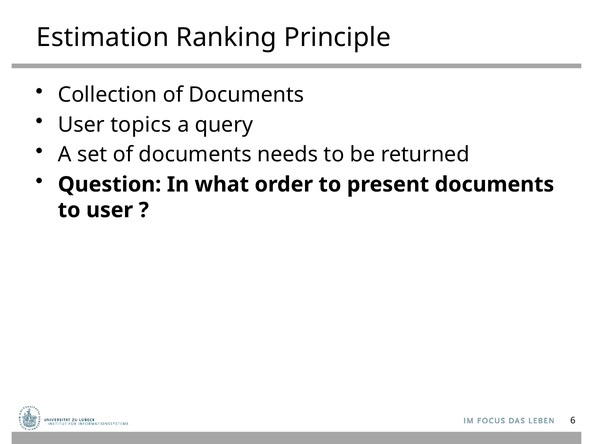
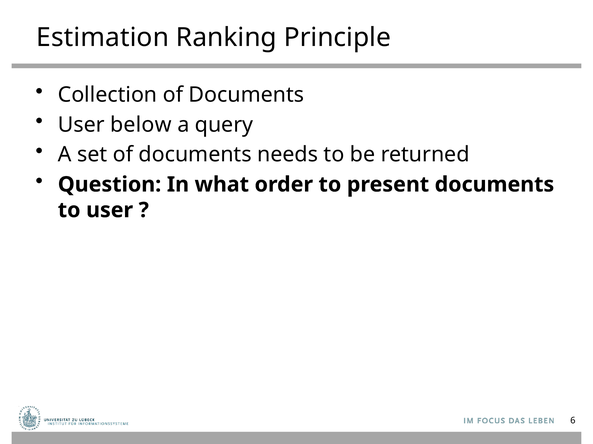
topics: topics -> below
